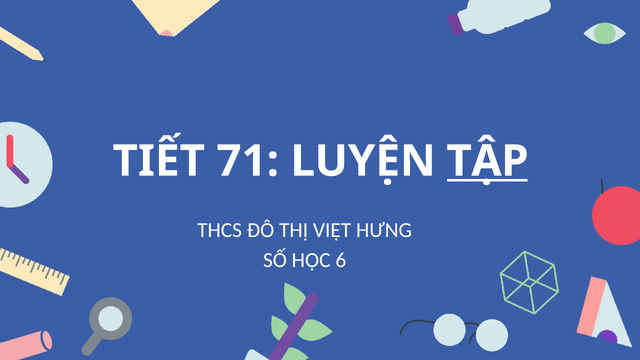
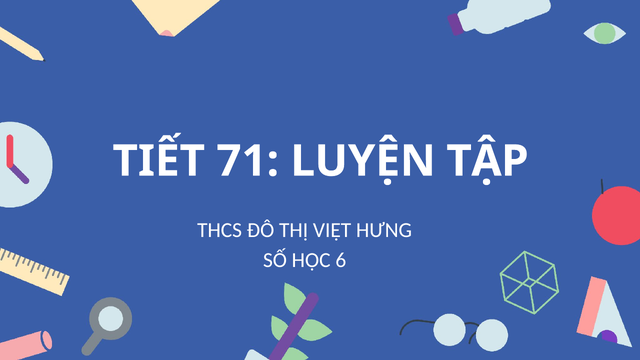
TẬP underline: present -> none
